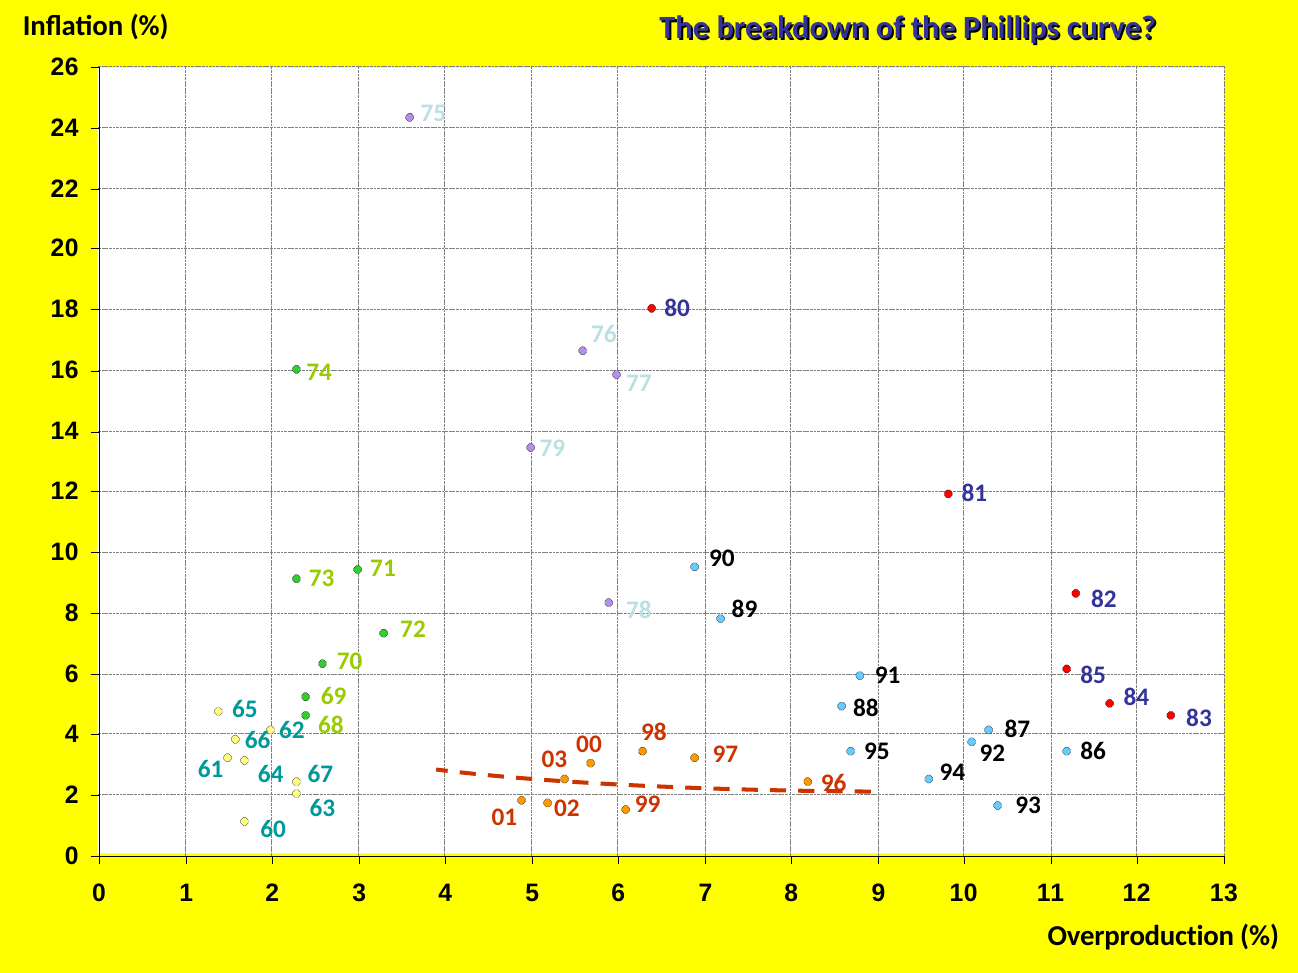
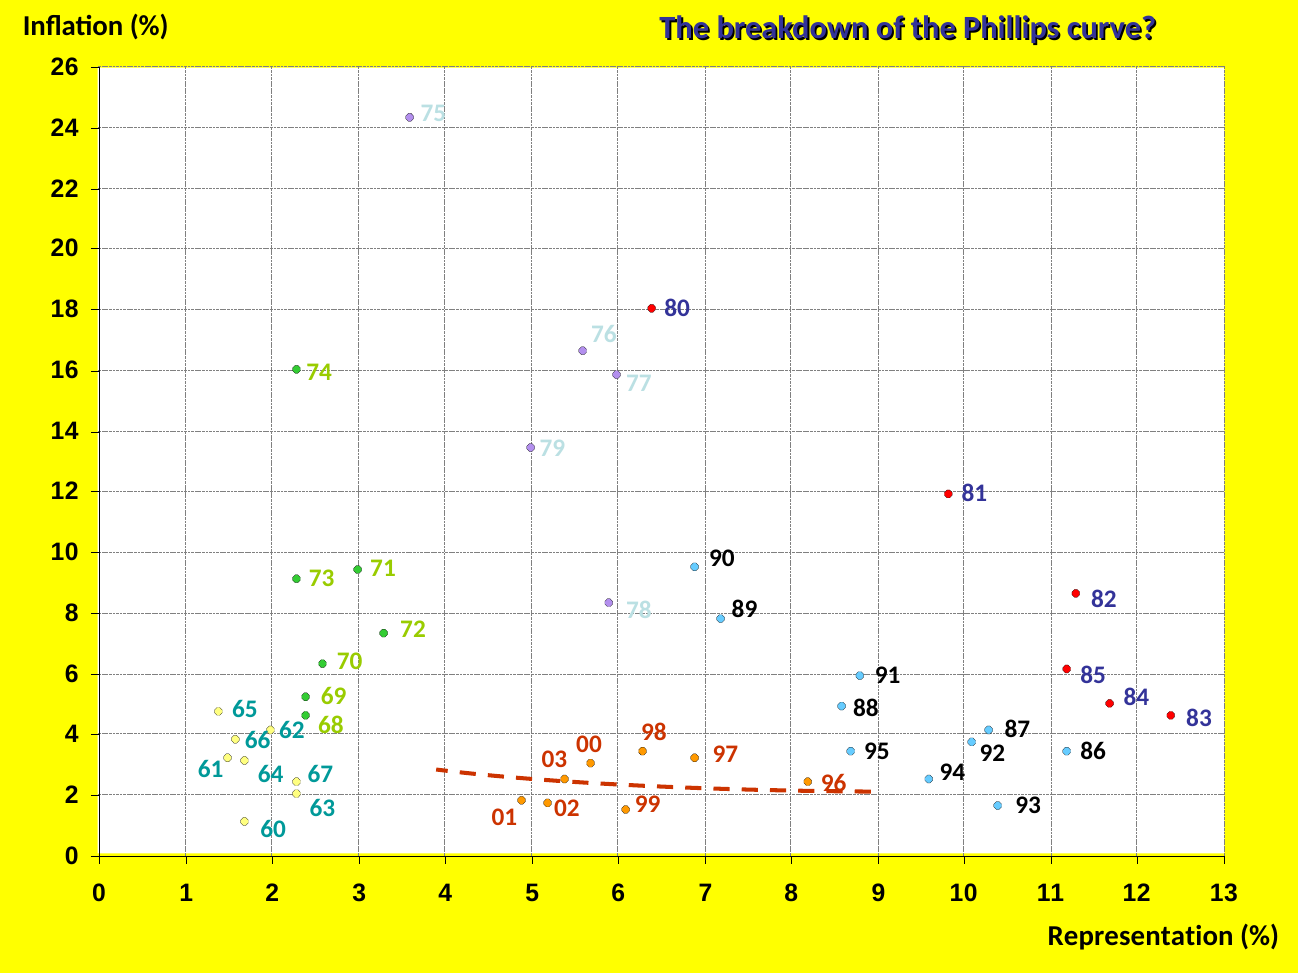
Overproduction: Overproduction -> Representation
